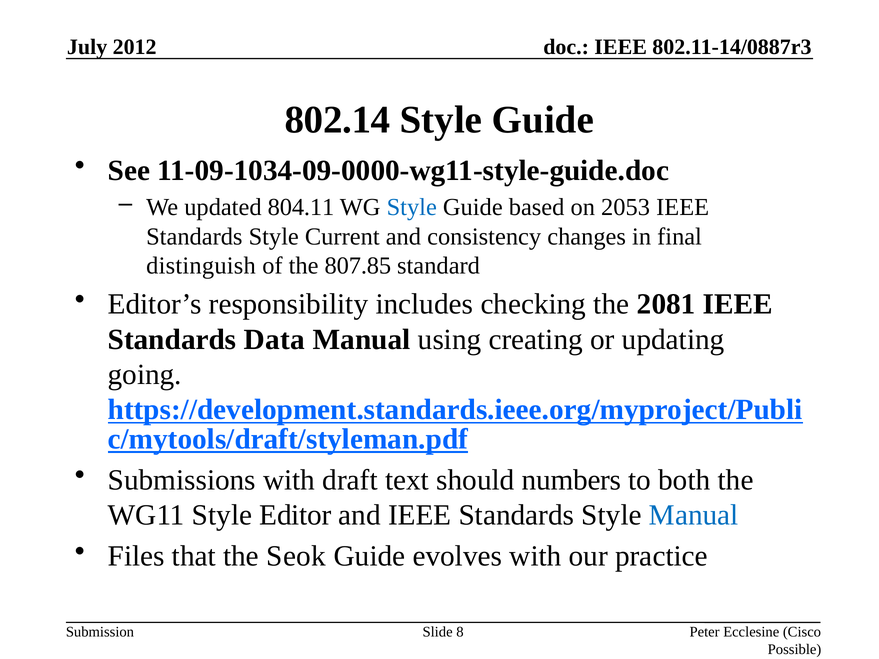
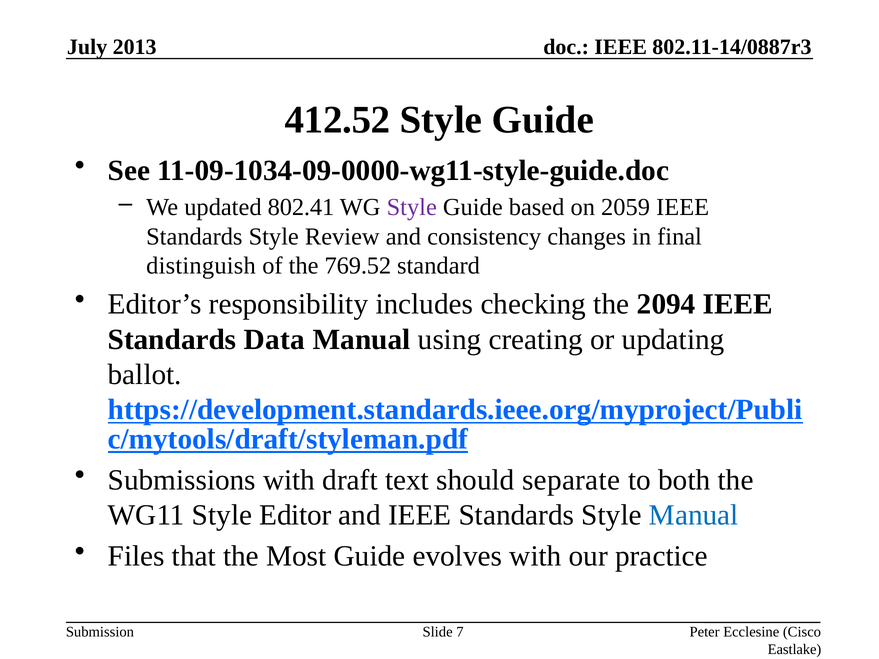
2012: 2012 -> 2013
802.14: 802.14 -> 412.52
804.11: 804.11 -> 802.41
Style at (412, 207) colour: blue -> purple
2053: 2053 -> 2059
Current: Current -> Review
807.85: 807.85 -> 769.52
2081: 2081 -> 2094
going: going -> ballot
numbers: numbers -> separate
Seok: Seok -> Most
8: 8 -> 7
Possible: Possible -> Eastlake
